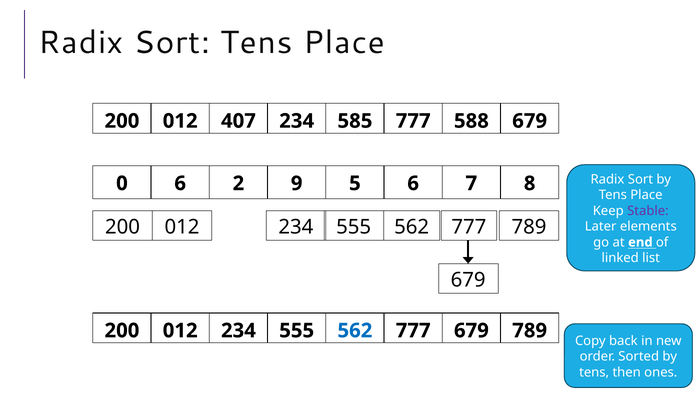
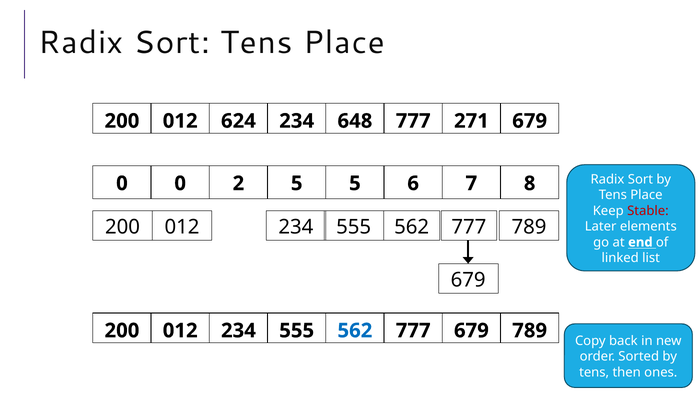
407: 407 -> 624
585: 585 -> 648
588: 588 -> 271
0 6: 6 -> 0
2 9: 9 -> 5
Stable colour: purple -> red
